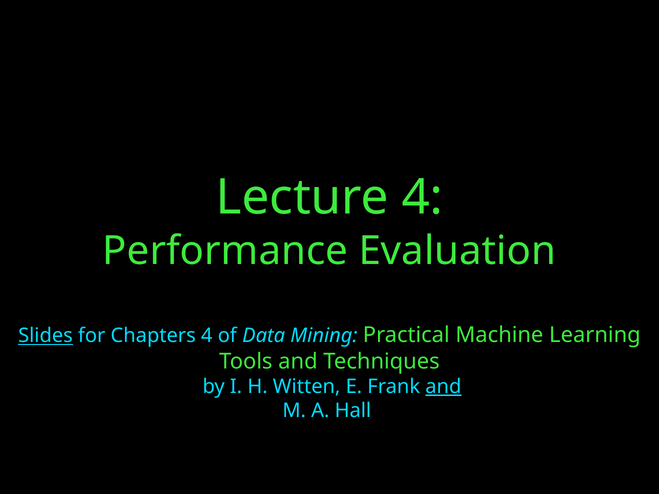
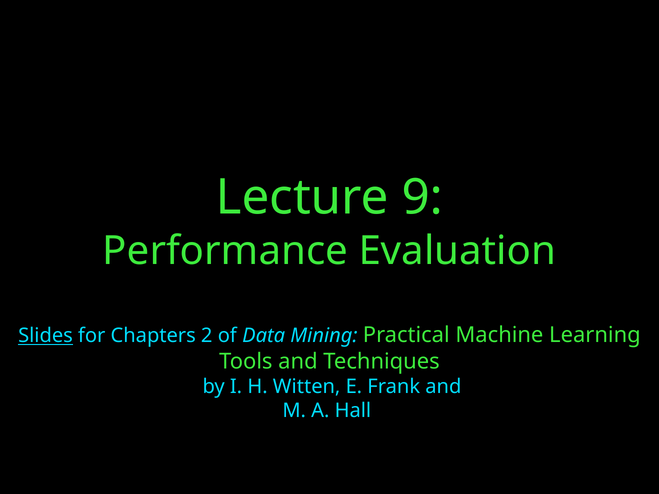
Lecture 4: 4 -> 9
Chapters 4: 4 -> 2
and at (443, 387) underline: present -> none
